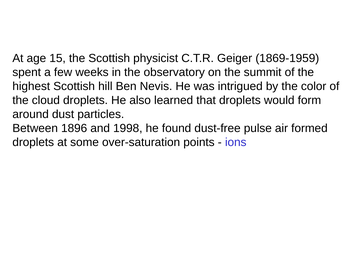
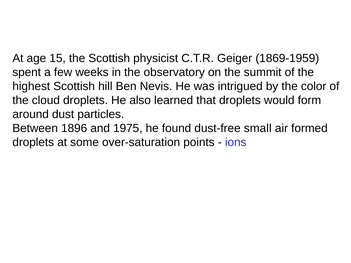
1998: 1998 -> 1975
pulse: pulse -> small
